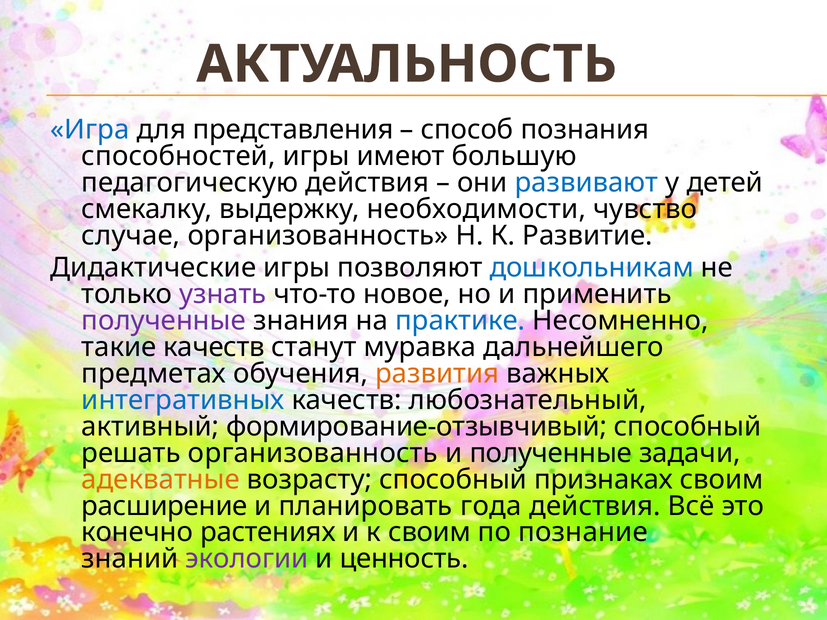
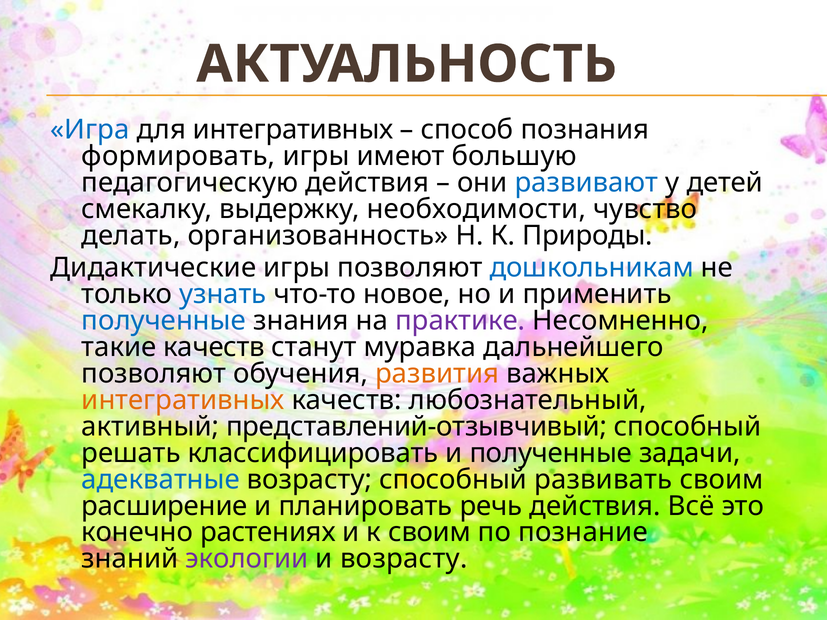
для представления: представления -> интегративных
способностей: способностей -> формировать
случае: случае -> делать
Развитие: Развитие -> Природы
узнать colour: purple -> blue
полученные at (164, 321) colour: purple -> blue
практике colour: blue -> purple
предметах at (154, 374): предметах -> позволяют
интегративных at (183, 400) colour: blue -> orange
формирование-отзывчивый: формирование-отзывчивый -> представлений-отзывчивый
решать организованность: организованность -> классифицировать
адекватные colour: orange -> blue
признаках: признаках -> развивать
года: года -> речь
и ценность: ценность -> возрасту
